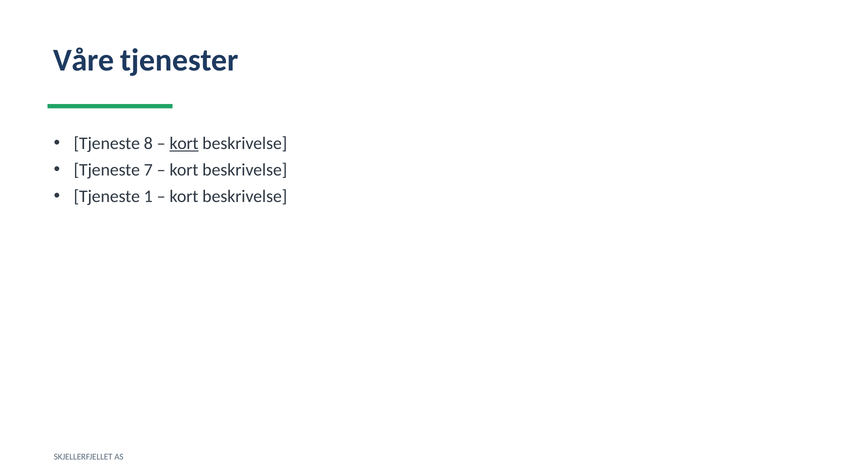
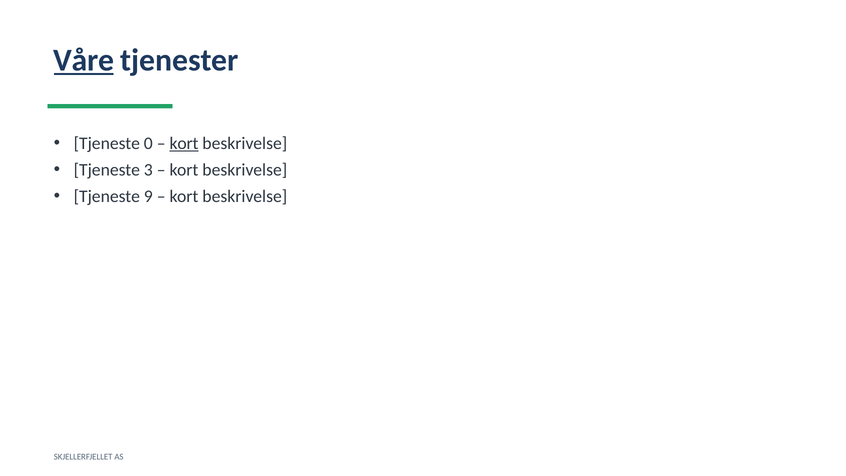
Våre underline: none -> present
8: 8 -> 0
7: 7 -> 3
1: 1 -> 9
